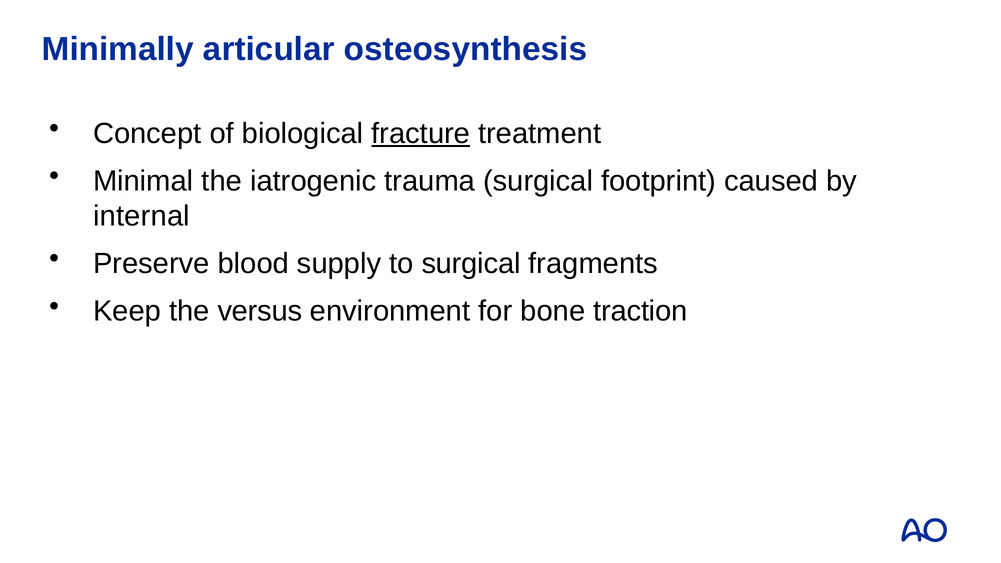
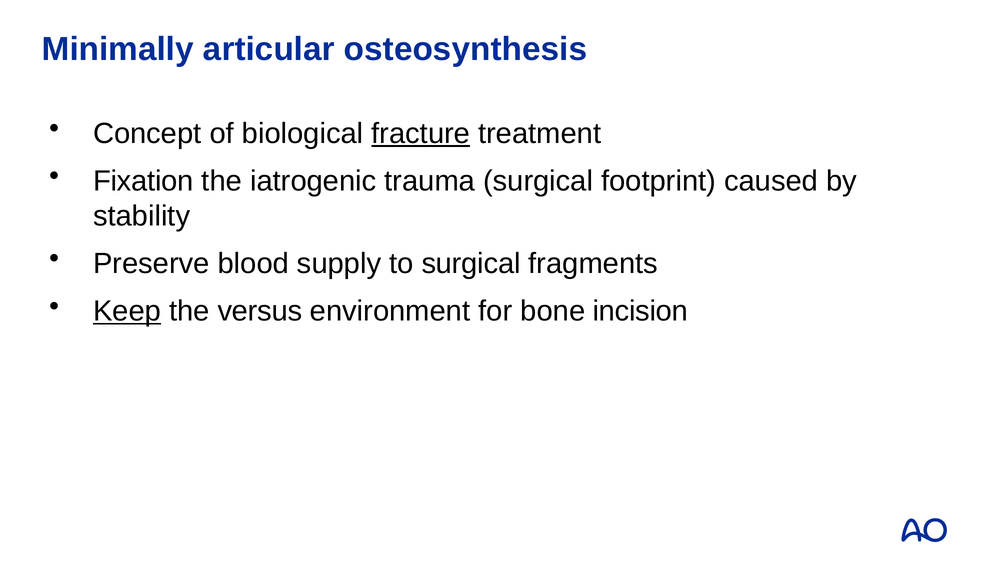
Minimal: Minimal -> Fixation
internal: internal -> stability
Keep underline: none -> present
traction: traction -> incision
